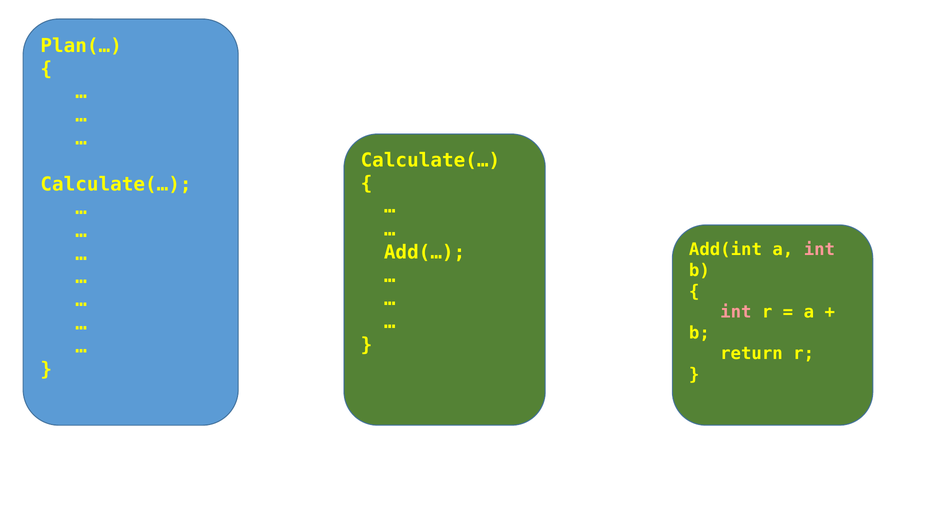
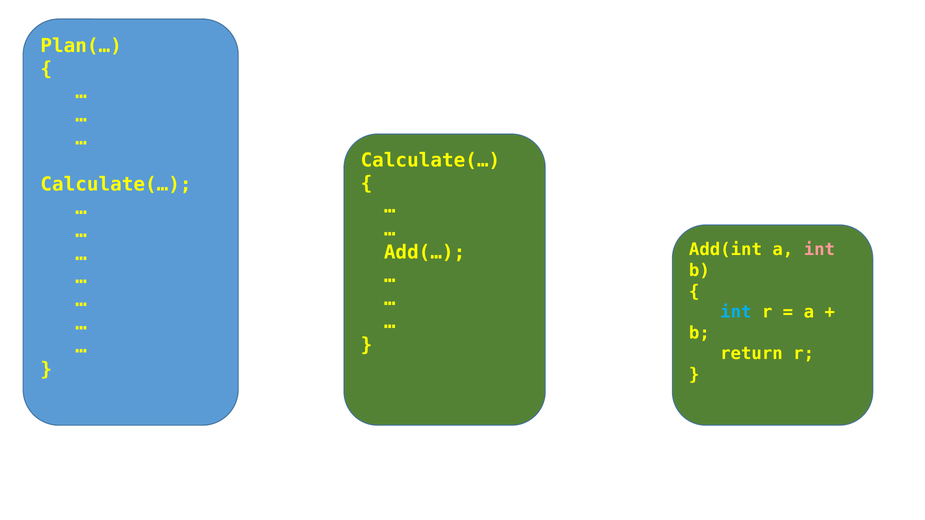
int at (736, 312) colour: pink -> light blue
